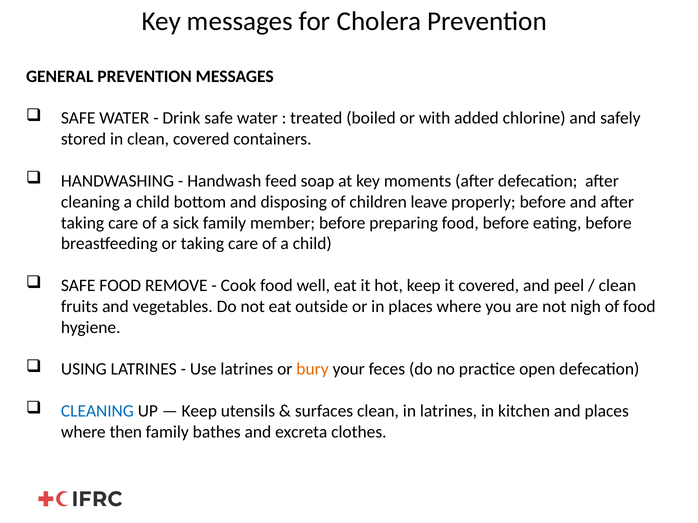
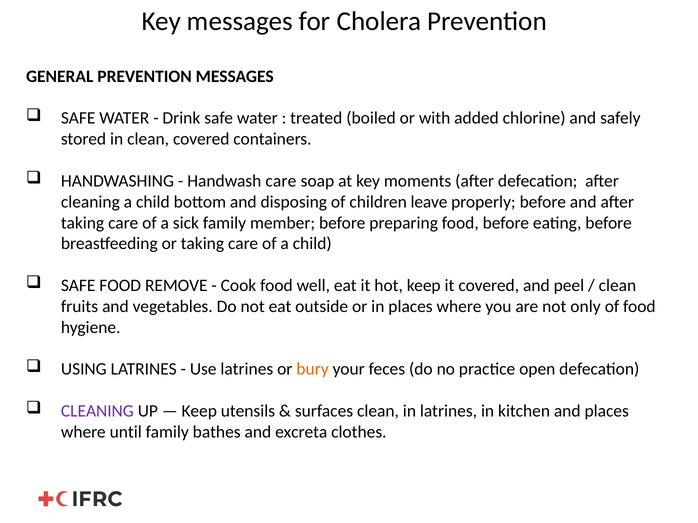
Handwash feed: feed -> care
nigh: nigh -> only
CLEANING at (97, 411) colour: blue -> purple
then: then -> until
